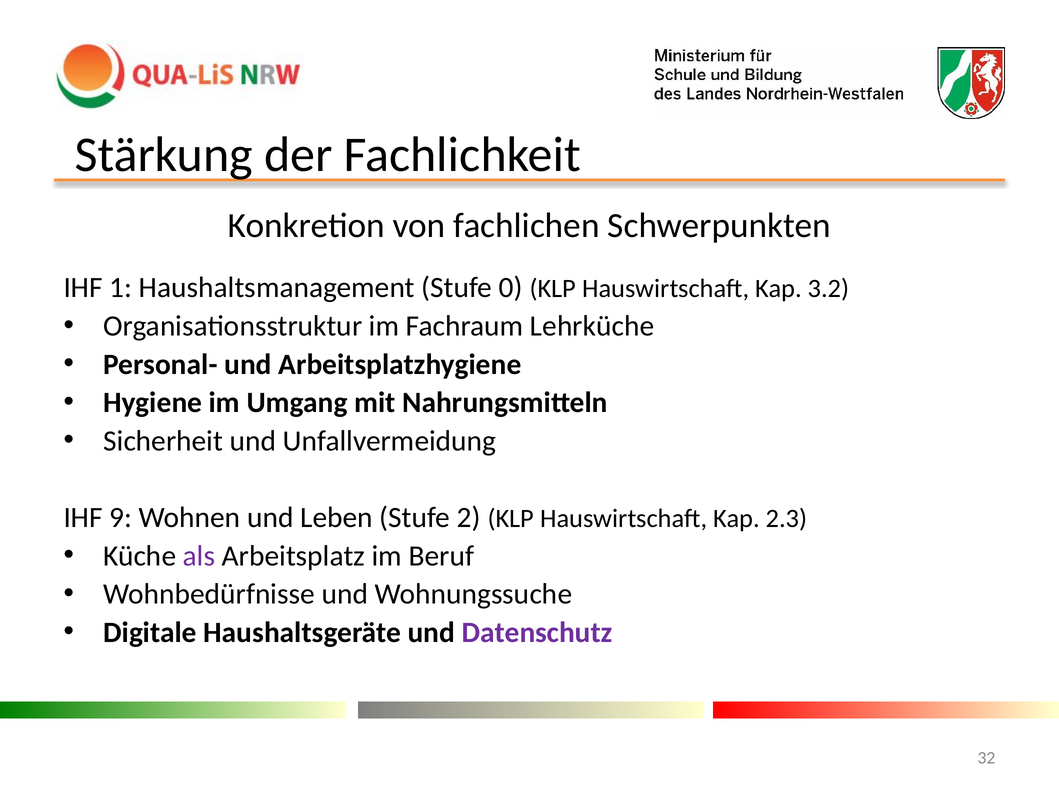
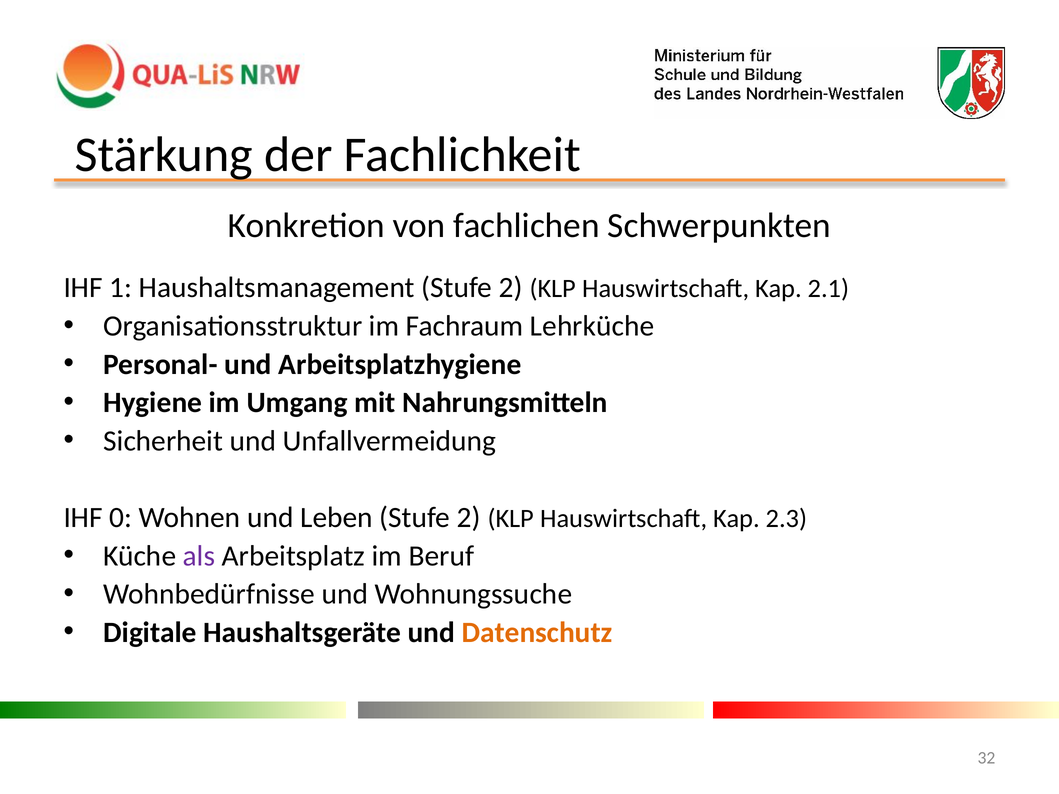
Haushaltsmanagement Stufe 0: 0 -> 2
3.2: 3.2 -> 2.1
9: 9 -> 0
Datenschutz colour: purple -> orange
